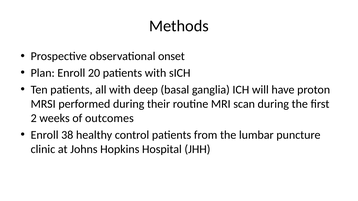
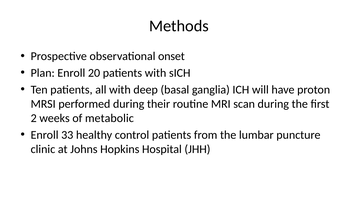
outcomes: outcomes -> metabolic
38: 38 -> 33
